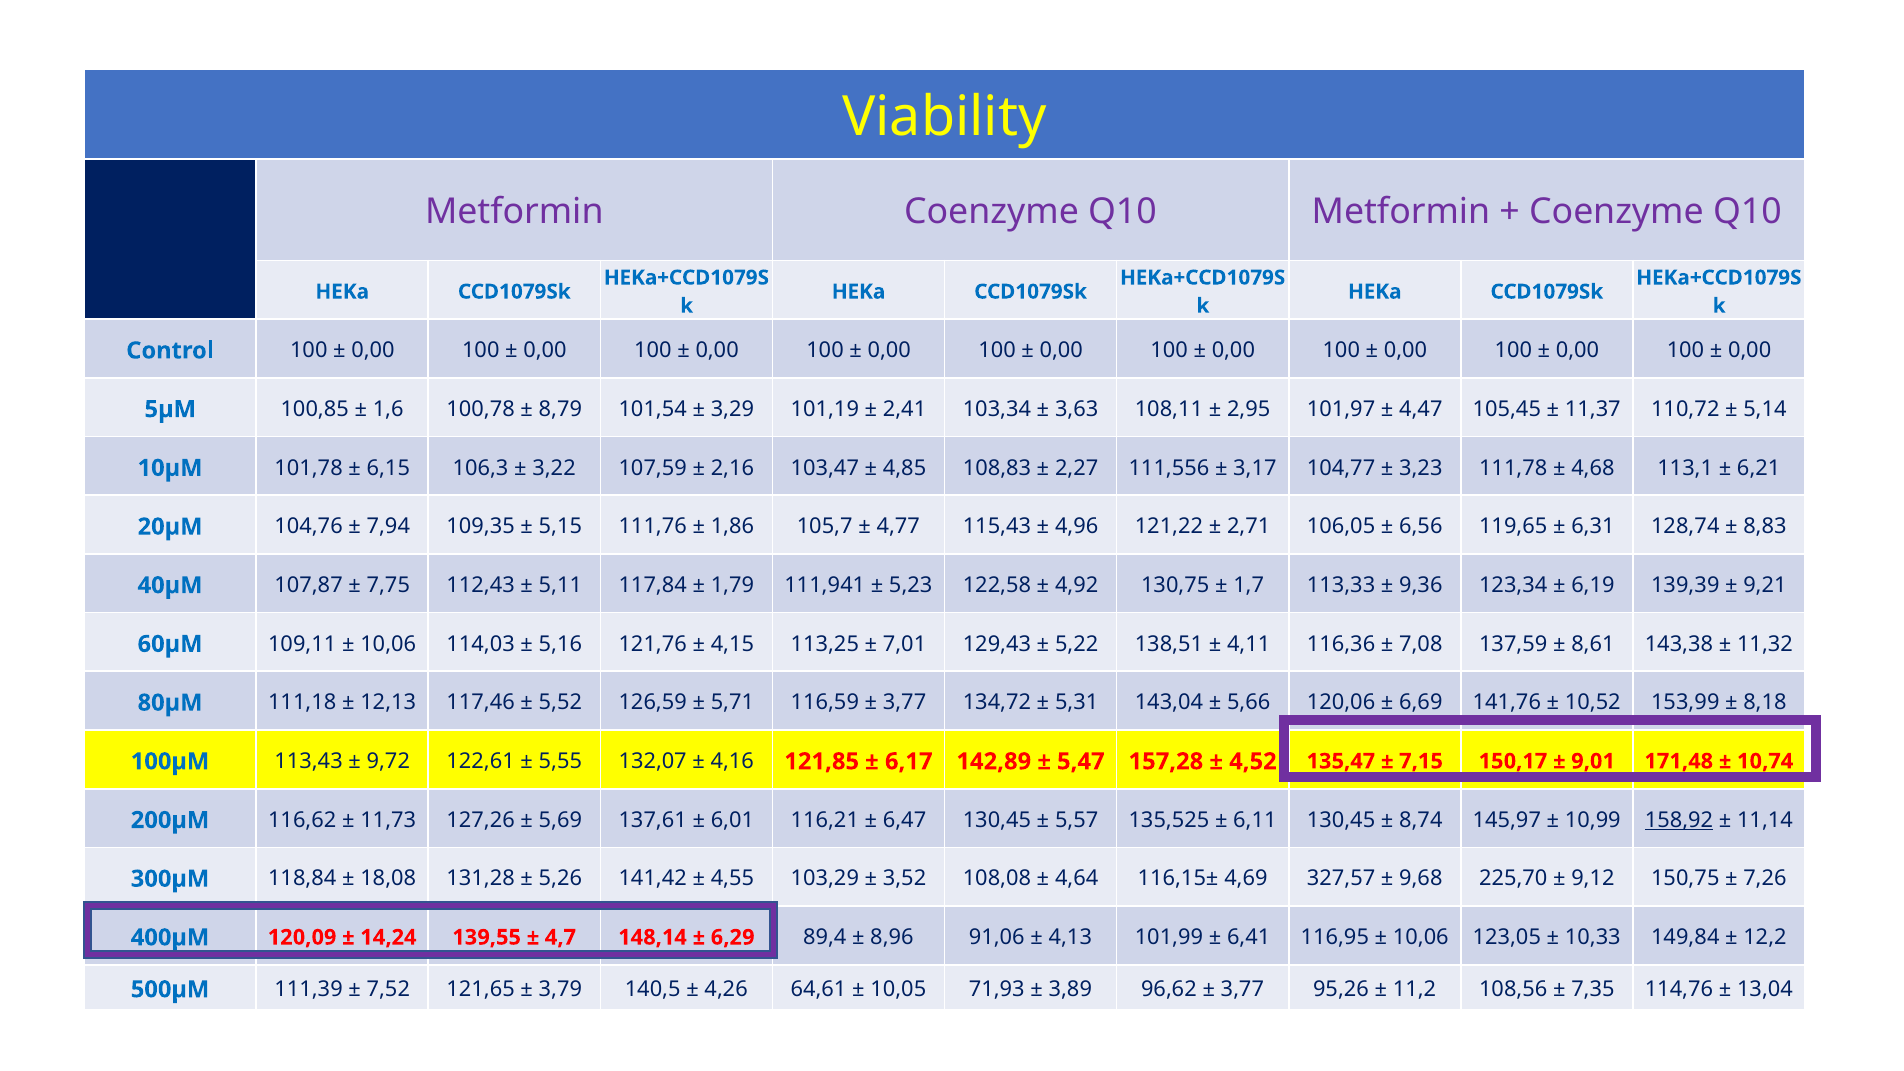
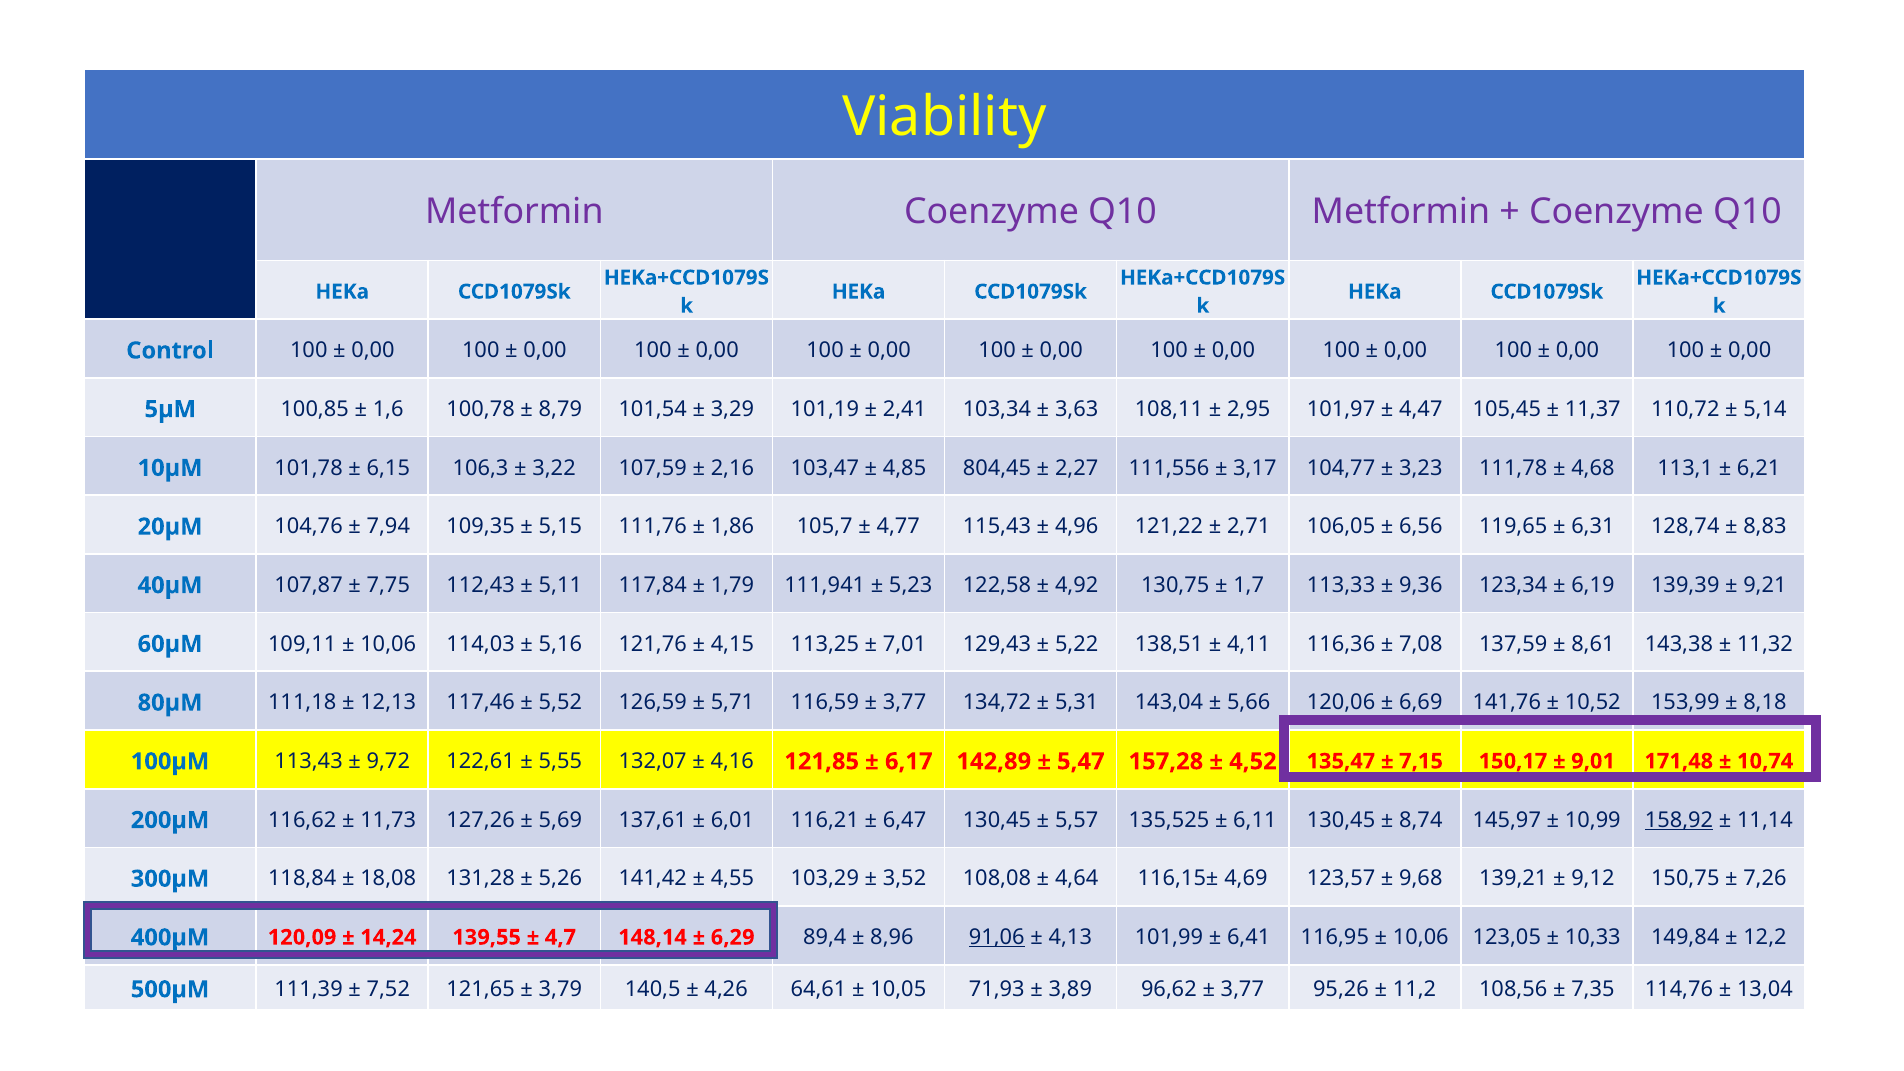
108,83: 108,83 -> 804,45
327,57: 327,57 -> 123,57
225,70: 225,70 -> 139,21
91,06 underline: none -> present
